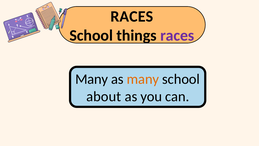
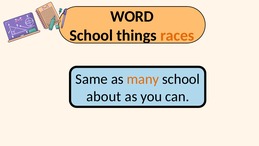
RACES at (132, 16): RACES -> WORD
races at (177, 35) colour: purple -> orange
Many at (92, 79): Many -> Same
